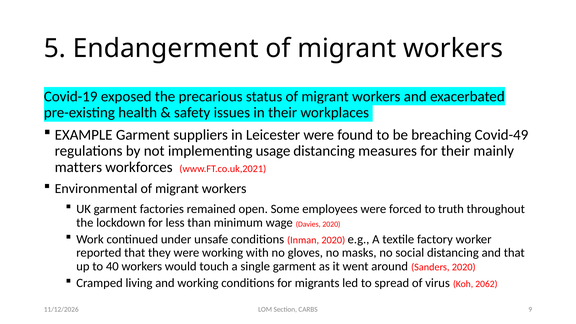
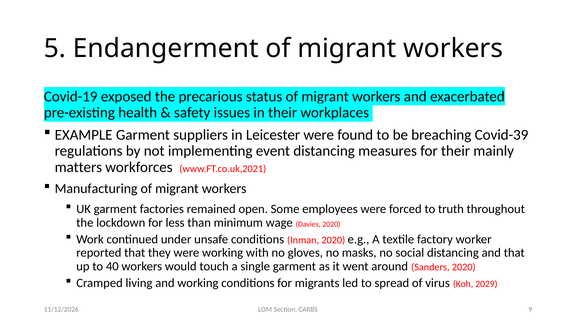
Covid-49: Covid-49 -> Covid-39
usage: usage -> event
Environmental: Environmental -> Manufacturing
2062: 2062 -> 2029
